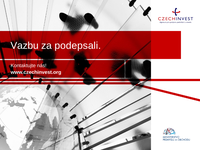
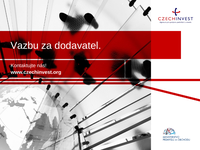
podepsali: podepsali -> dodavatel
